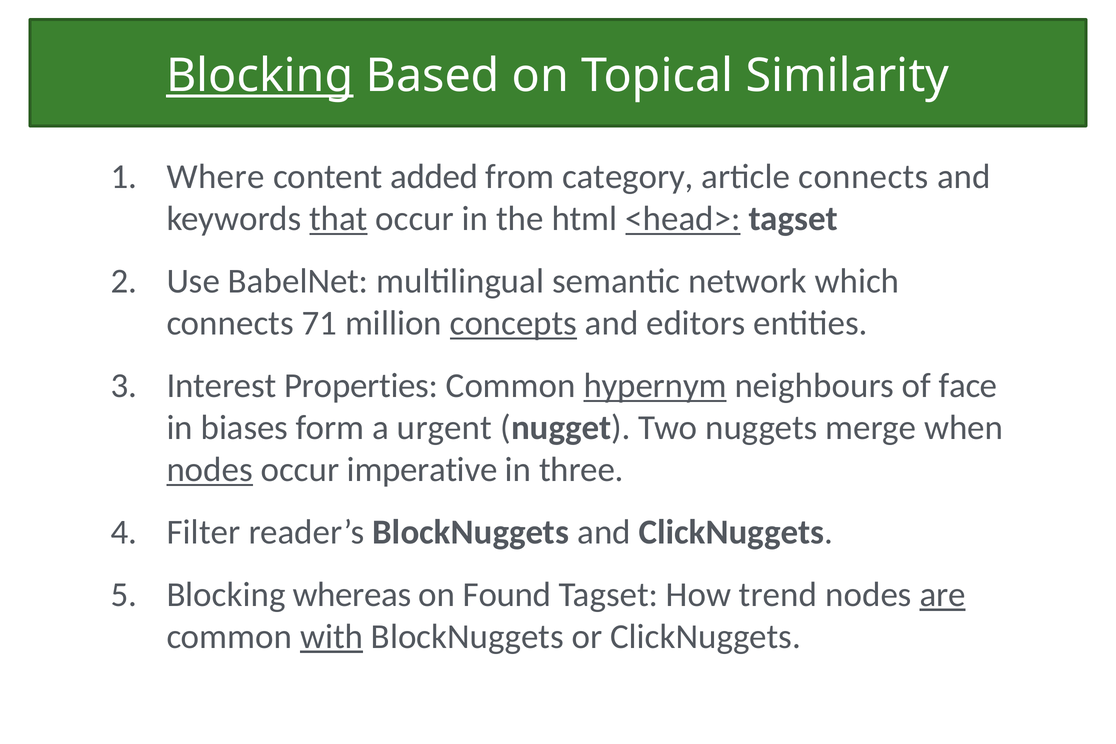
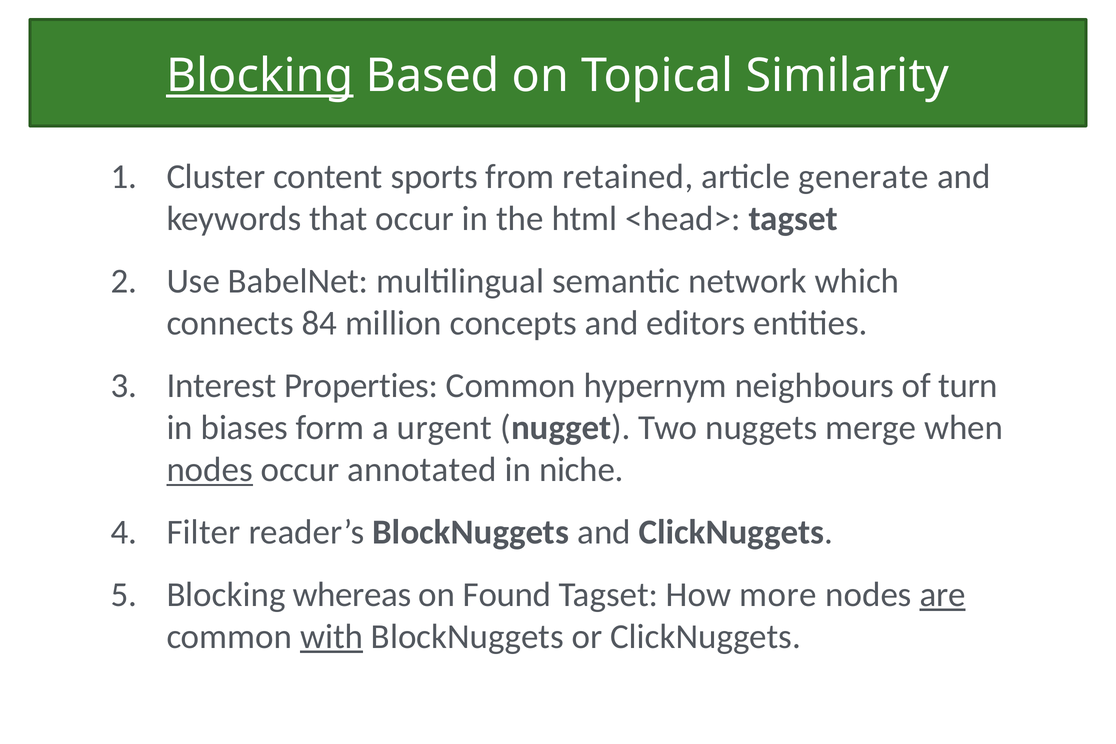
Where: Where -> Cluster
added: added -> sports
category: category -> retained
article connects: connects -> generate
that underline: present -> none
<head> underline: present -> none
71: 71 -> 84
concepts underline: present -> none
hypernym underline: present -> none
face: face -> turn
imperative: imperative -> annotated
three: three -> niche
trend: trend -> more
